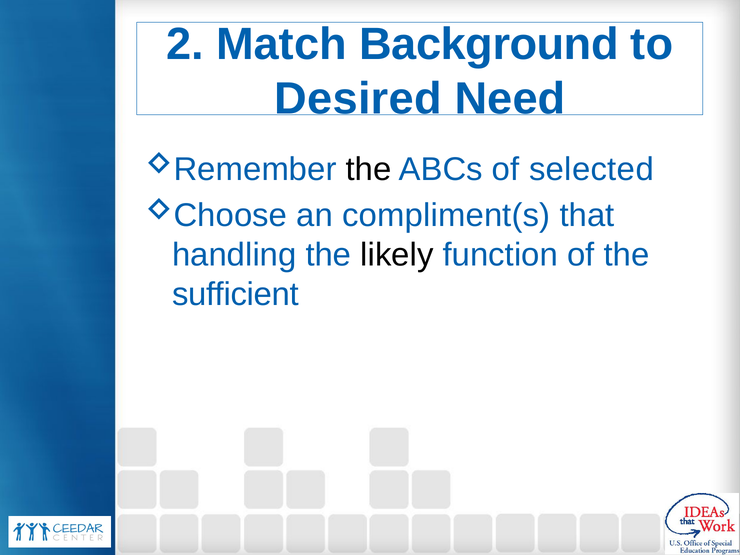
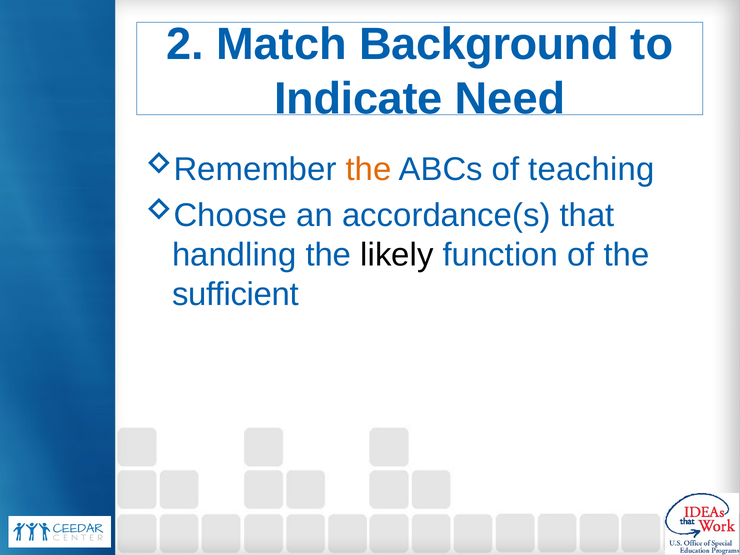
Desired: Desired -> Indicate
the at (368, 169) colour: black -> orange
selected: selected -> teaching
compliment(s: compliment(s -> accordance(s
